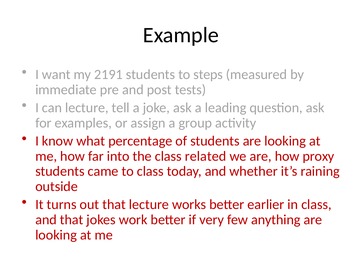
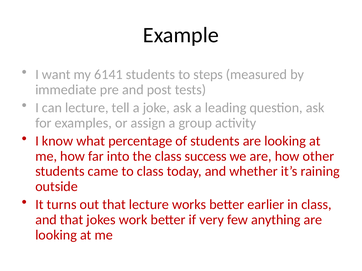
2191: 2191 -> 6141
related: related -> success
proxy: proxy -> other
